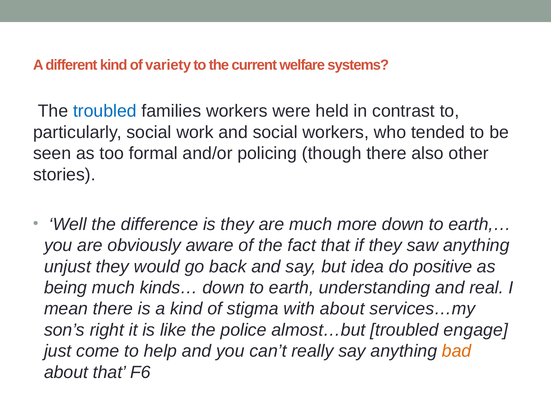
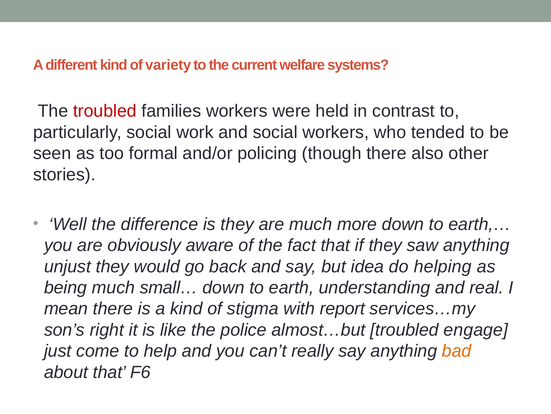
troubled at (105, 111) colour: blue -> red
positive: positive -> helping
kinds…: kinds… -> small…
with about: about -> report
